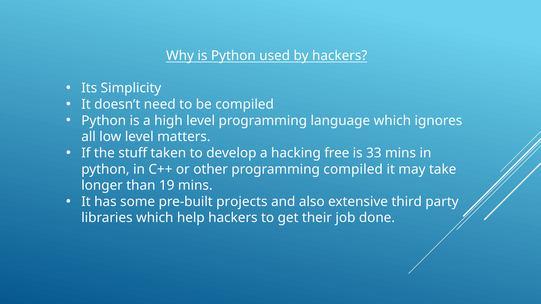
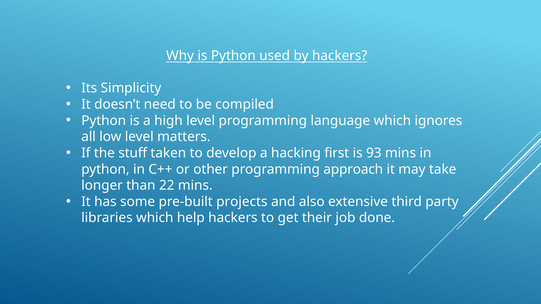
free: free -> first
33: 33 -> 93
programming compiled: compiled -> approach
19: 19 -> 22
